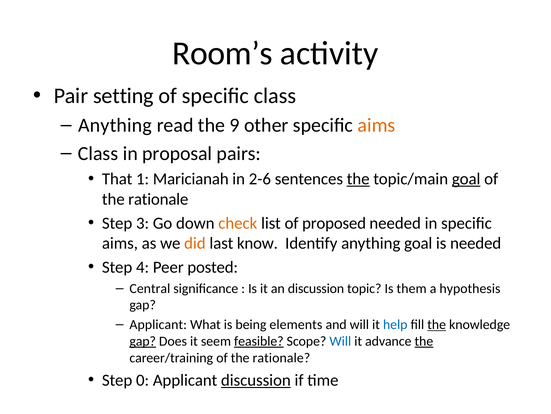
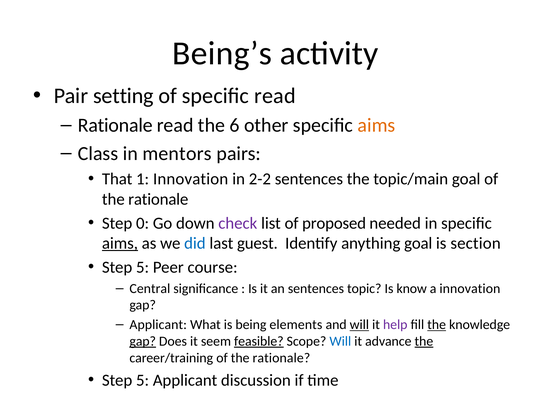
Room’s: Room’s -> Being’s
specific class: class -> read
Anything at (115, 125): Anything -> Rationale
9: 9 -> 6
proposal: proposal -> mentors
1 Maricianah: Maricianah -> Innovation
2-6: 2-6 -> 2-2
the at (358, 179) underline: present -> none
goal at (466, 179) underline: present -> none
3: 3 -> 0
check colour: orange -> purple
aims at (120, 243) underline: none -> present
did colour: orange -> blue
know: know -> guest
is needed: needed -> section
4 at (143, 267): 4 -> 5
posted: posted -> course
an discussion: discussion -> sentences
them: them -> know
a hypothesis: hypothesis -> innovation
will at (359, 324) underline: none -> present
help colour: blue -> purple
0 at (143, 379): 0 -> 5
discussion at (256, 379) underline: present -> none
